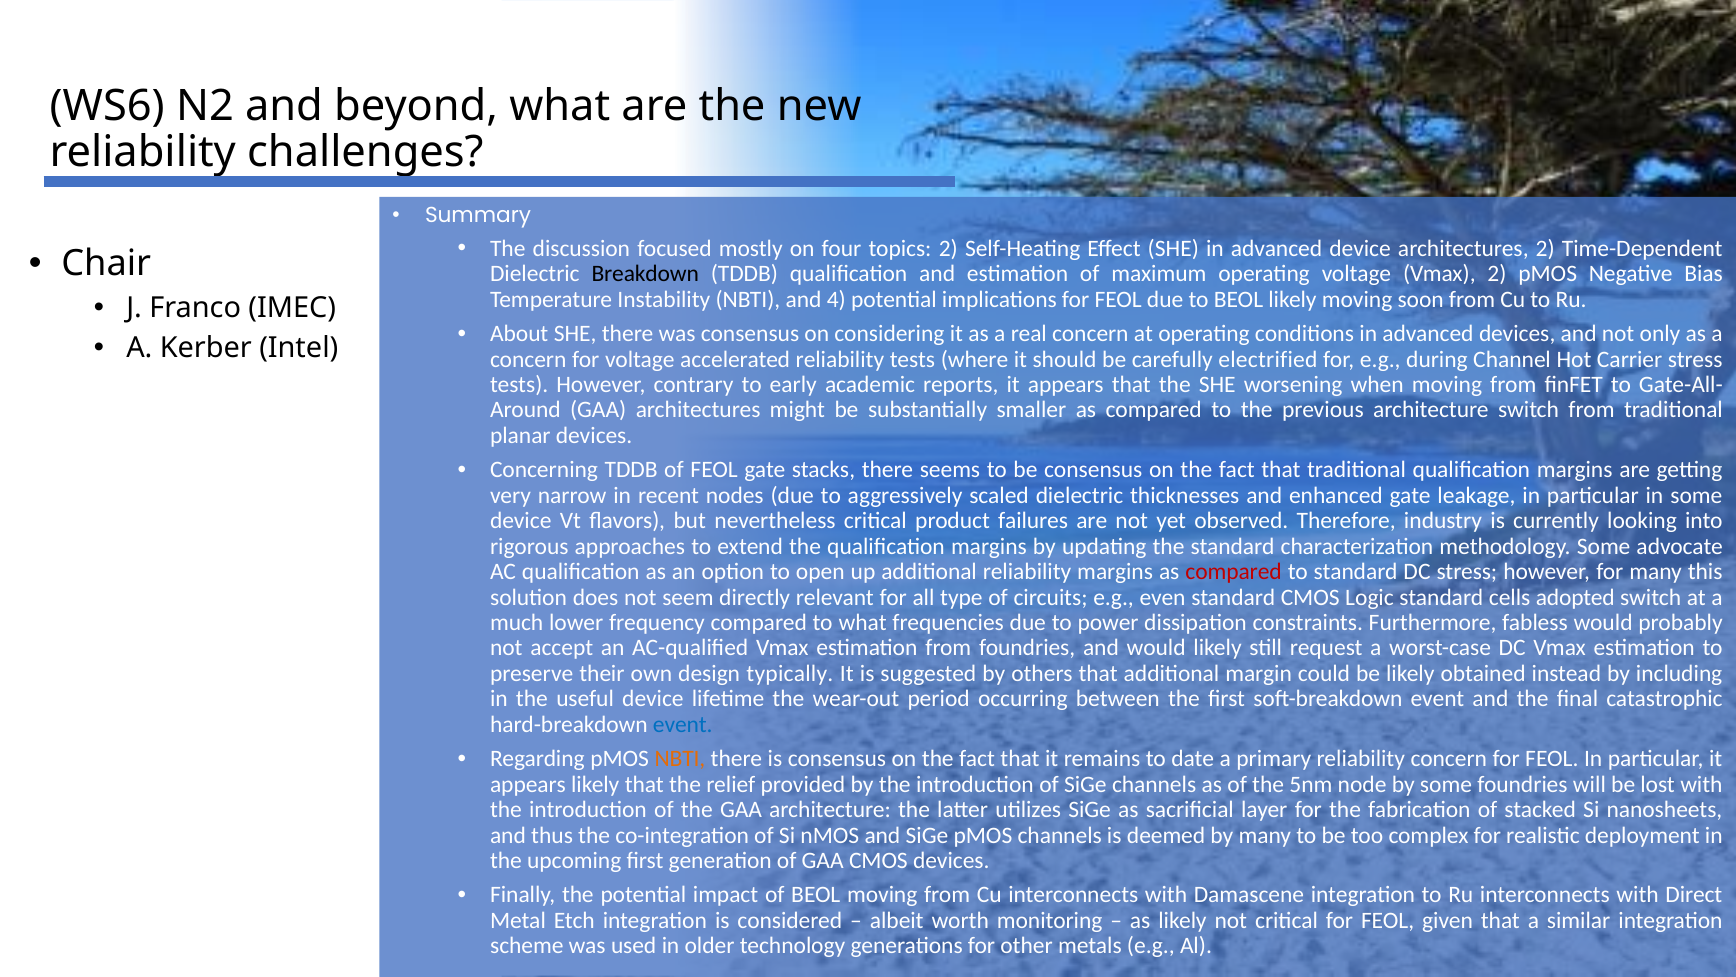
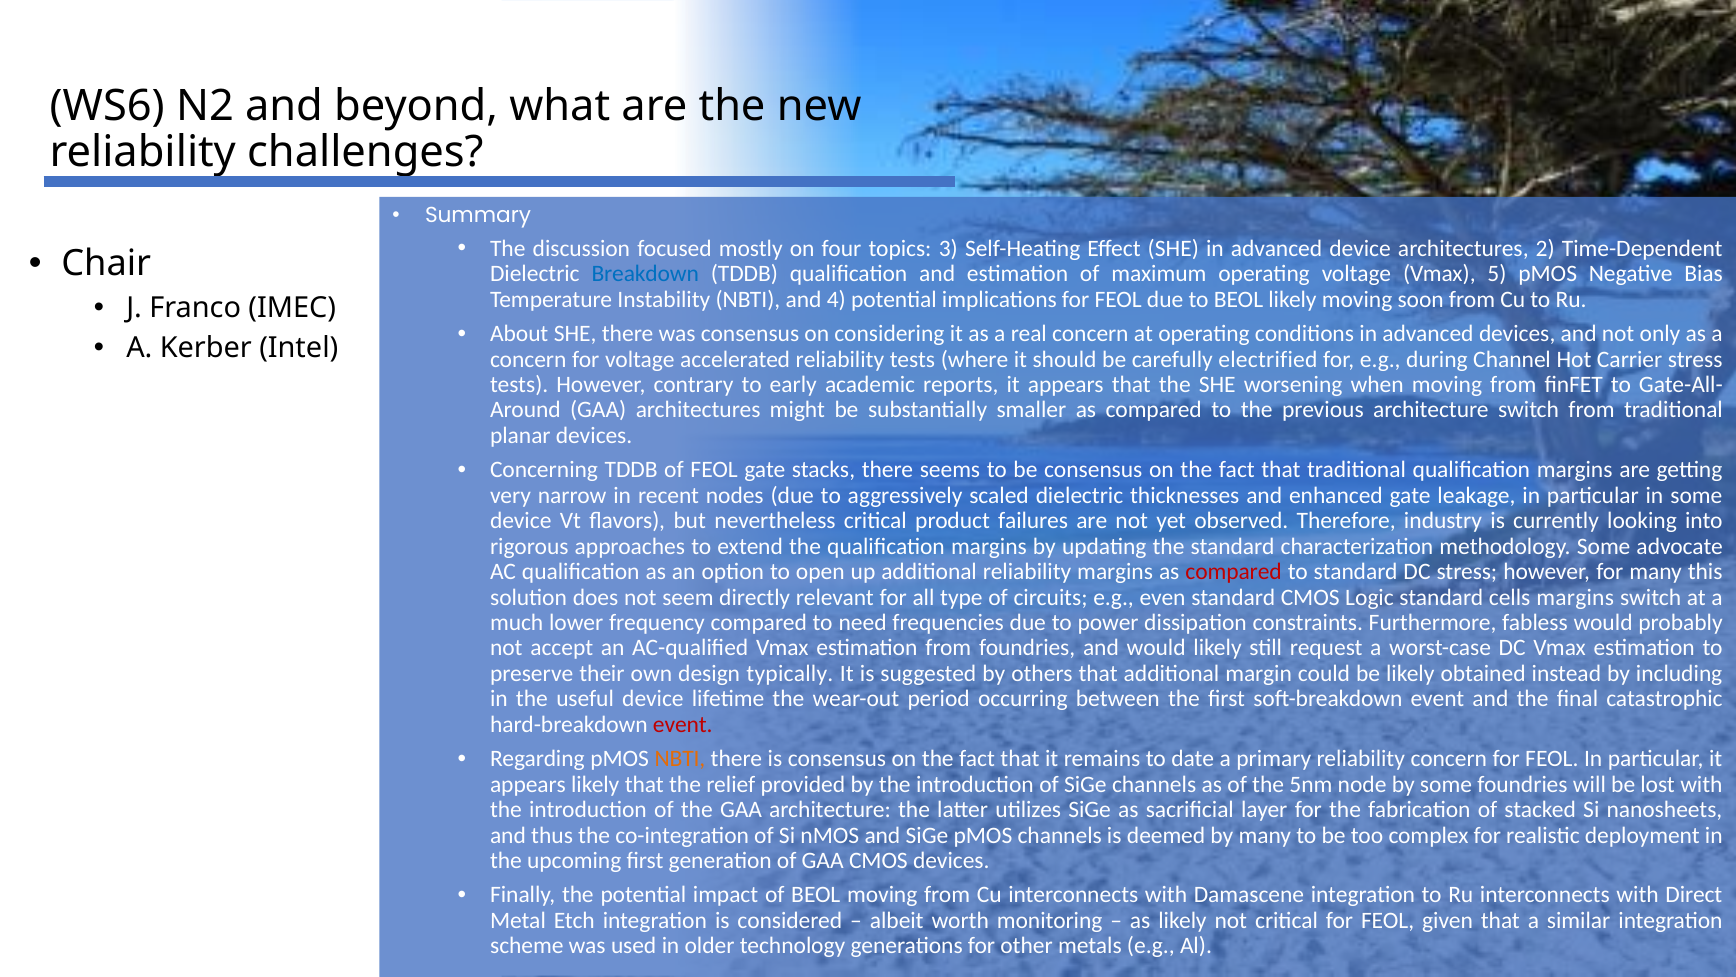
topics 2: 2 -> 3
Breakdown colour: black -> blue
Vmax 2: 2 -> 5
cells adopted: adopted -> margins
to what: what -> need
event at (683, 724) colour: blue -> red
